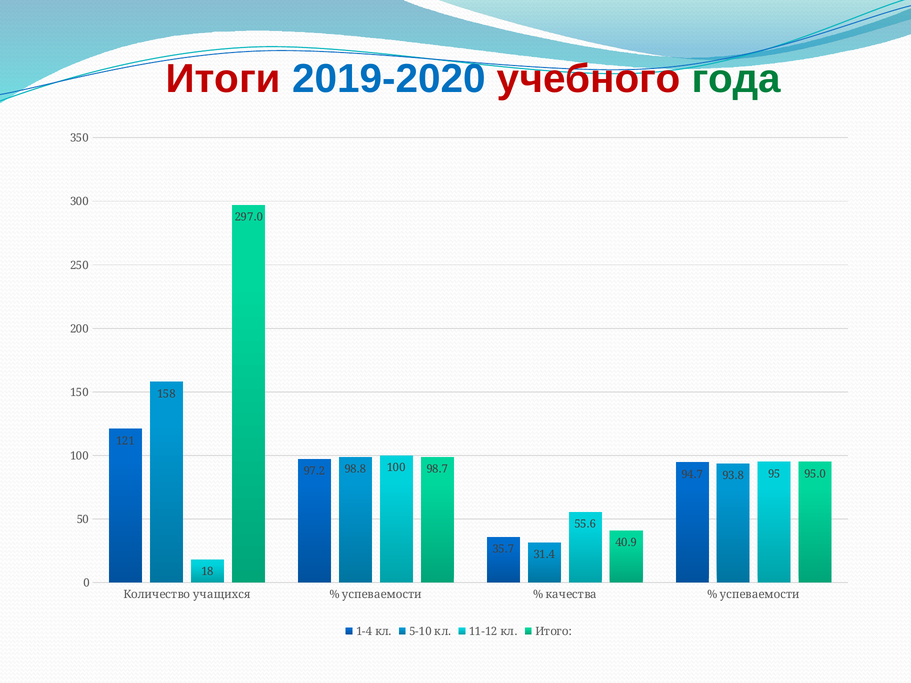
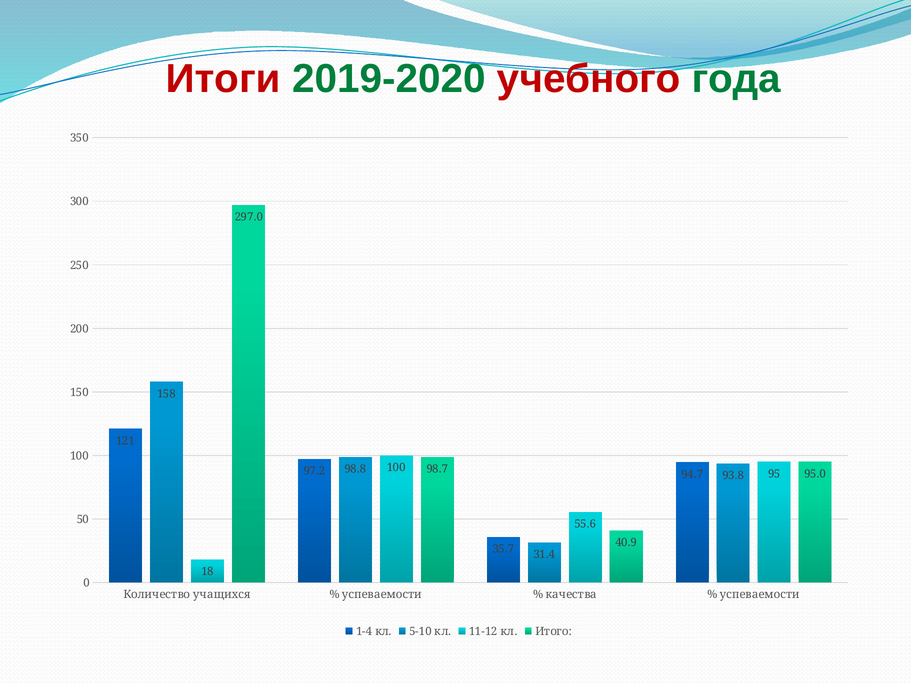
2019-2020 colour: blue -> green
